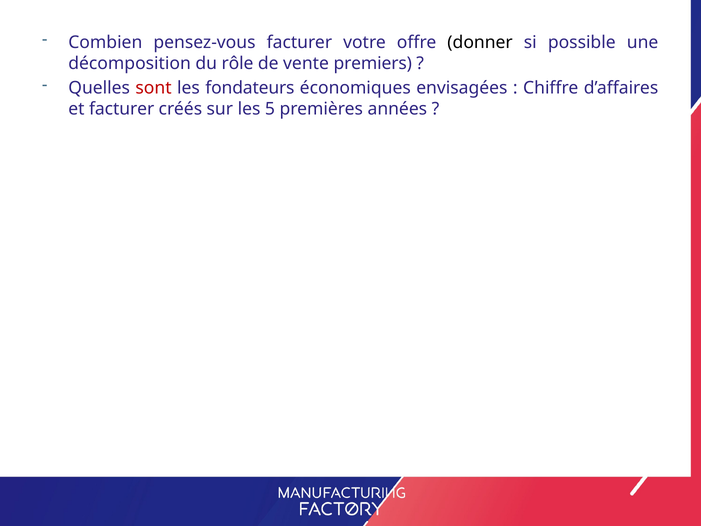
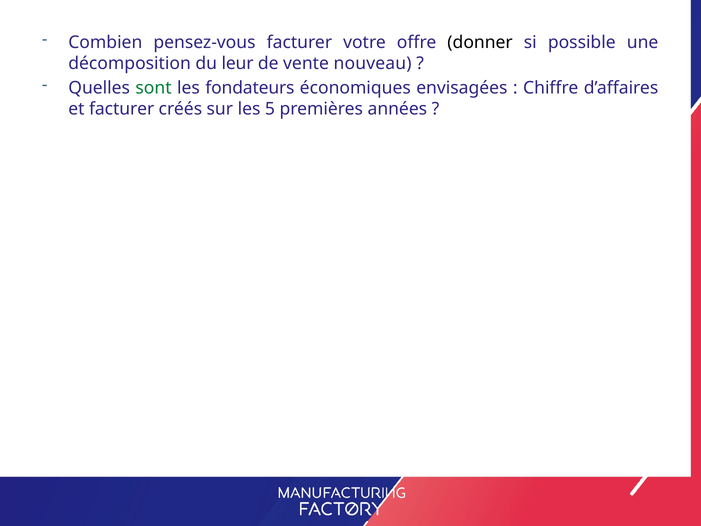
rôle: rôle -> leur
premiers: premiers -> nouveau
sont colour: red -> green
